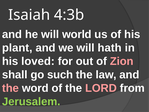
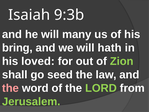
4:3b: 4:3b -> 9:3b
world: world -> many
plant: plant -> bring
Zion colour: pink -> light green
such: such -> seed
LORD colour: pink -> light green
